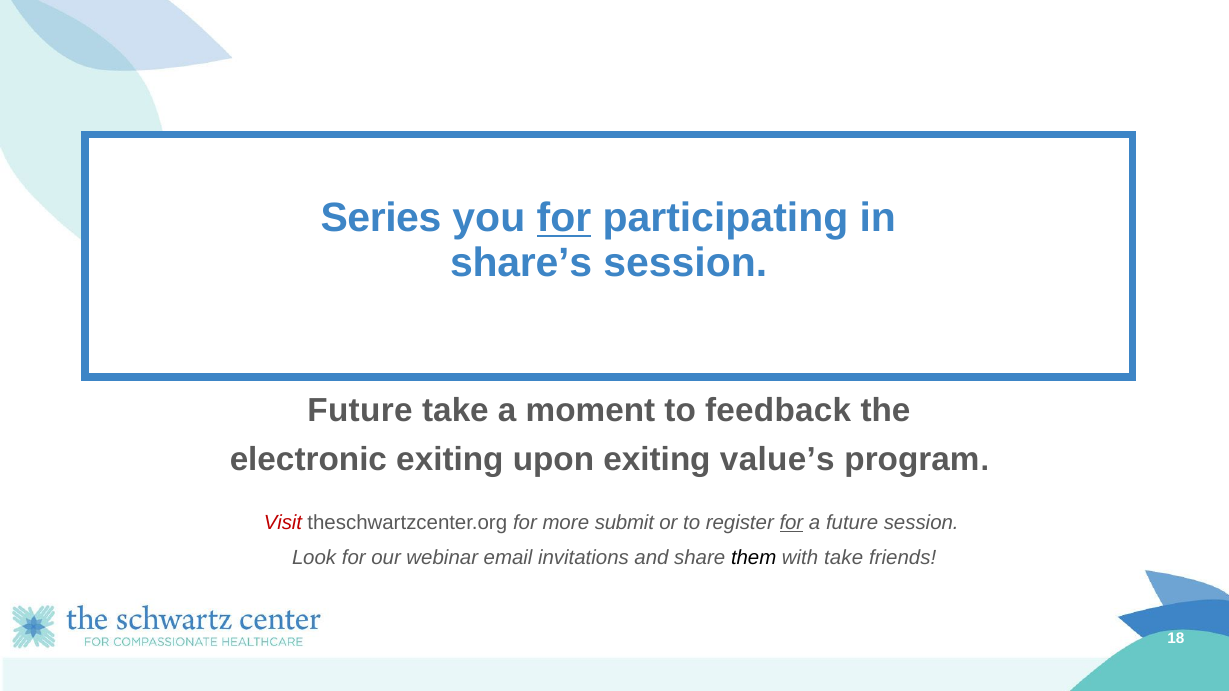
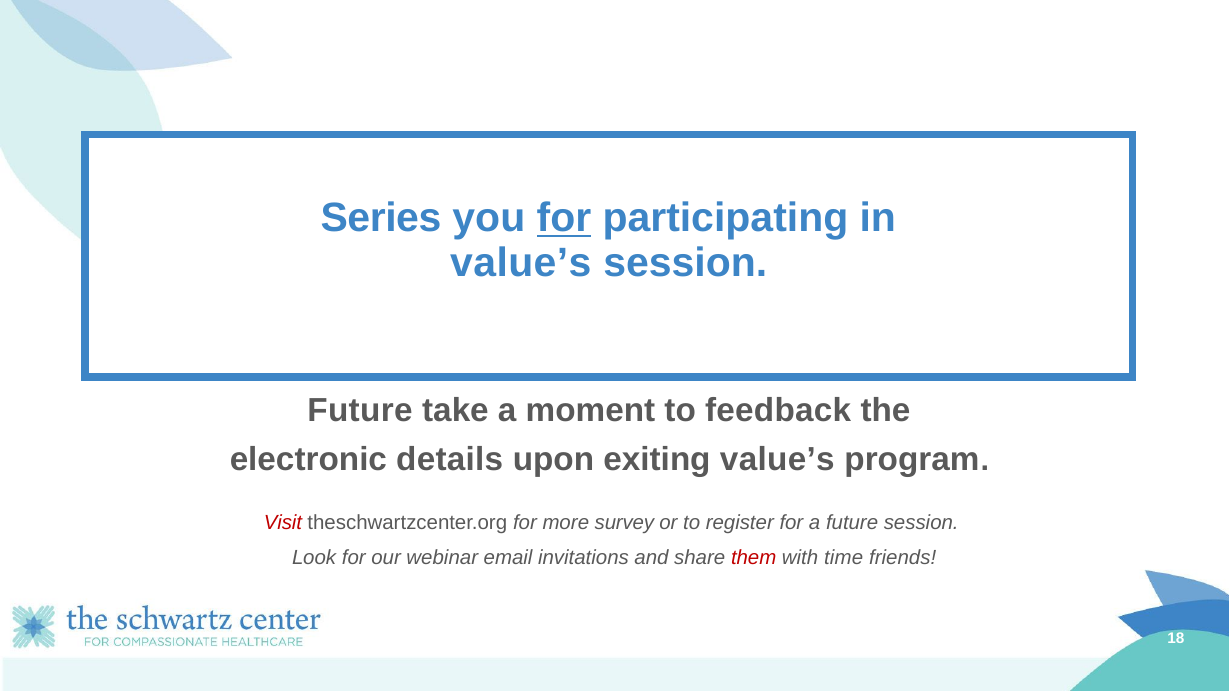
share’s at (521, 263): share’s -> value’s
electronic exiting: exiting -> details
submit: submit -> survey
for at (791, 523) underline: present -> none
them colour: black -> red
with take: take -> time
